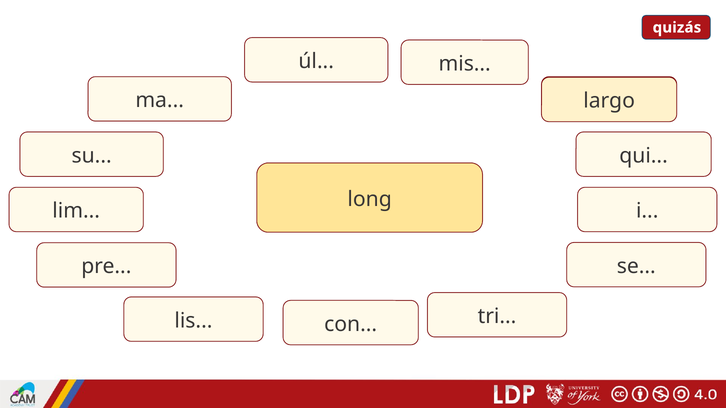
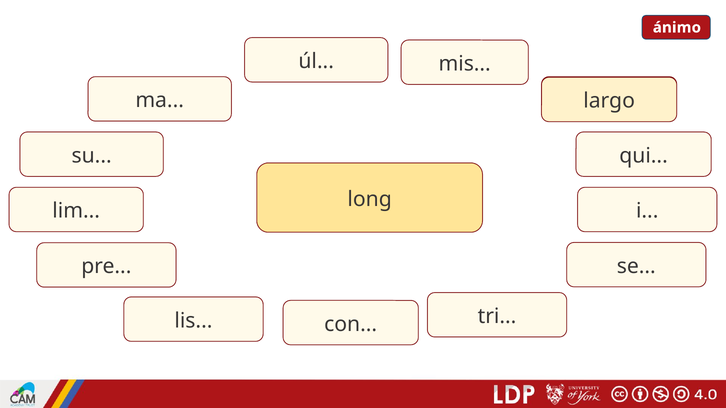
quizás: quizás -> ánimo
